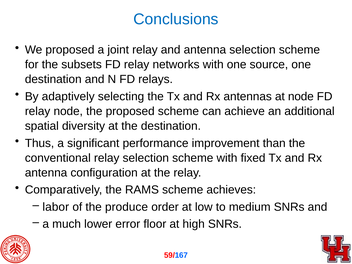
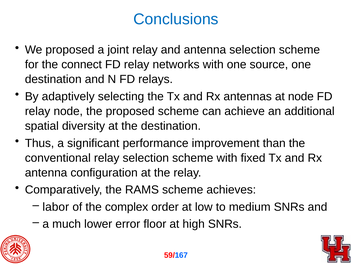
subsets: subsets -> connect
produce: produce -> complex
